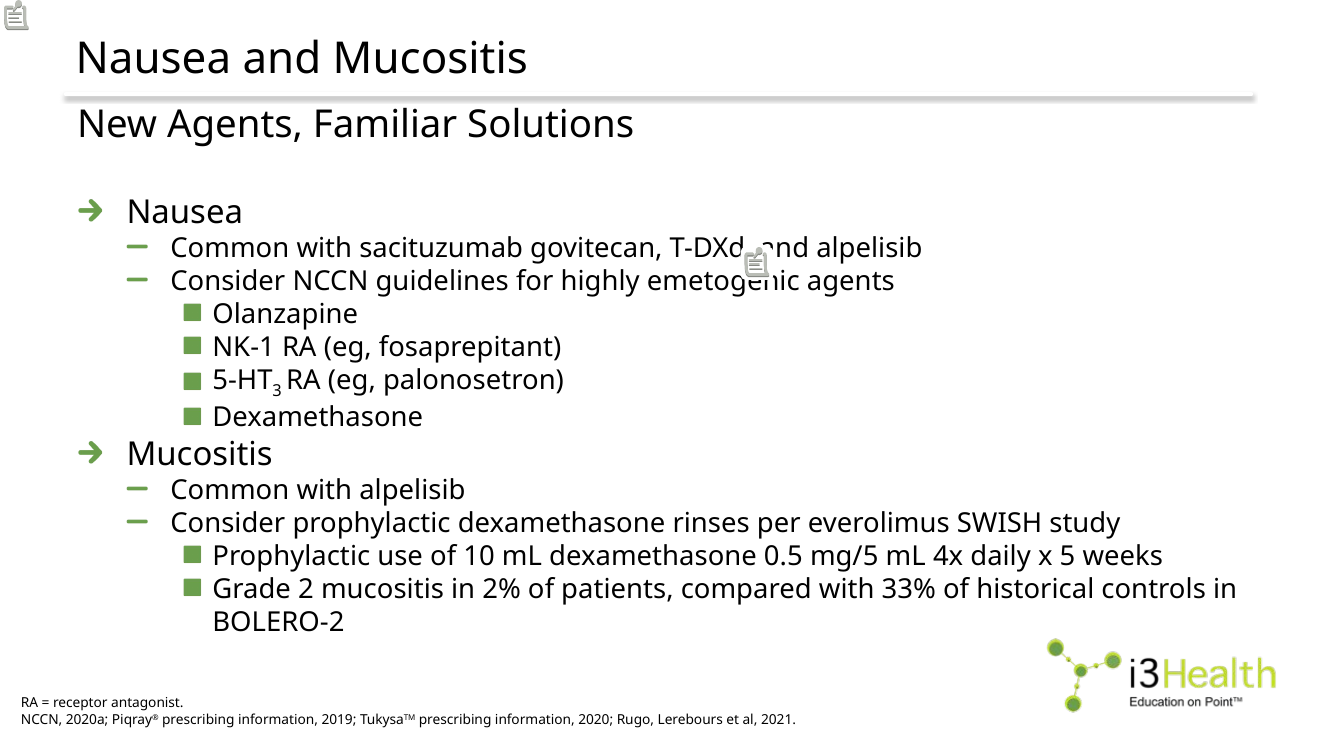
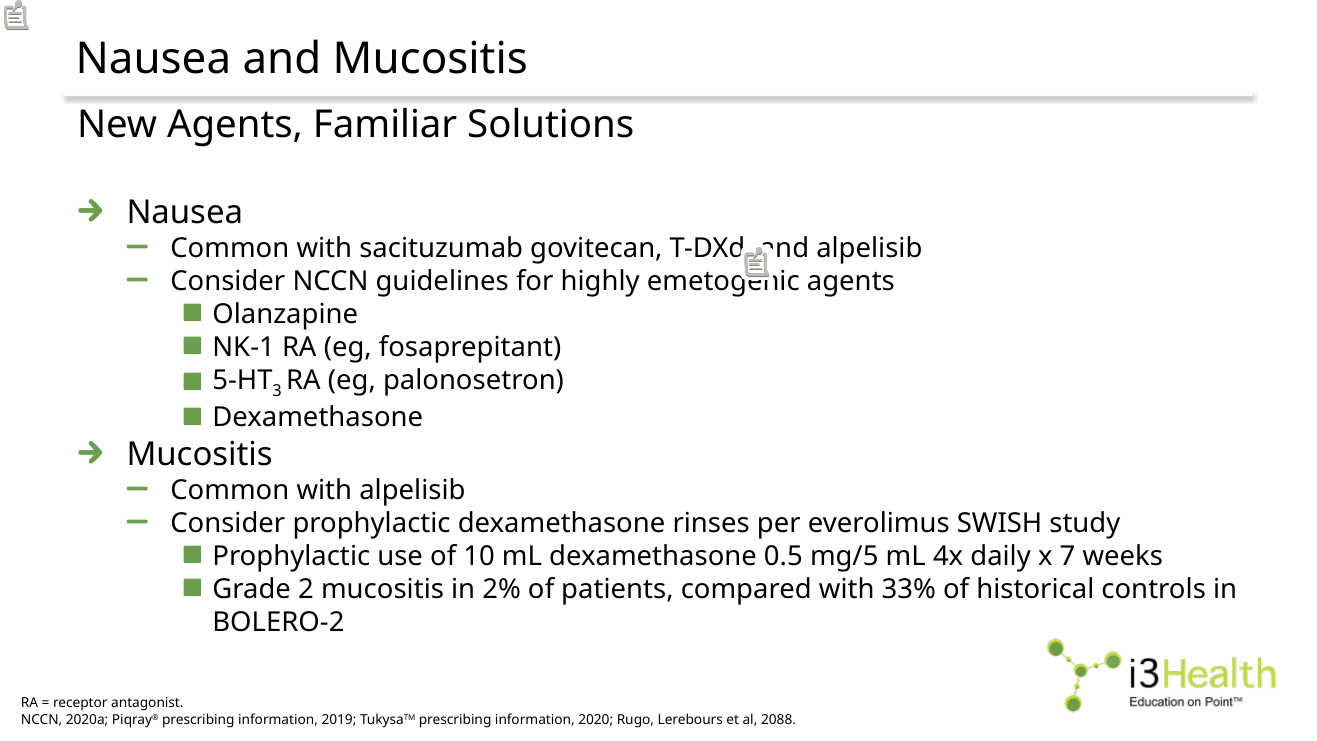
5: 5 -> 7
2021: 2021 -> 2088
